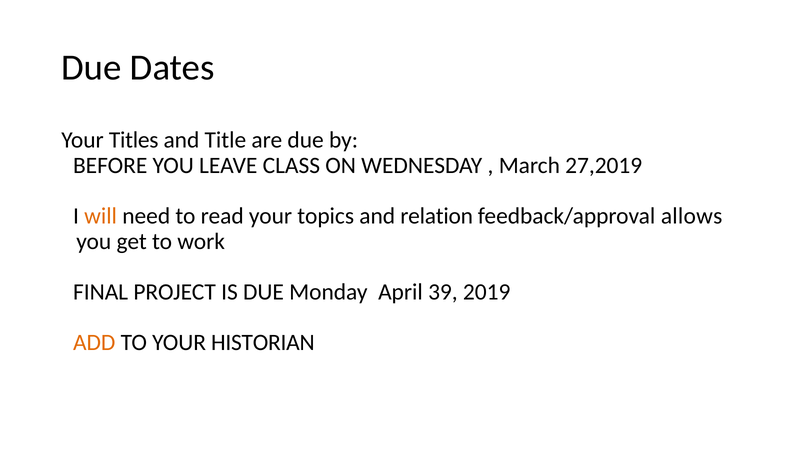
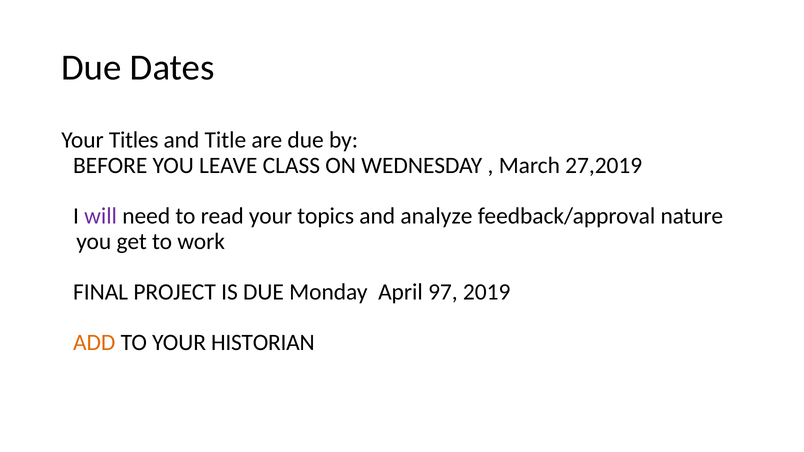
will colour: orange -> purple
relation: relation -> analyze
allows: allows -> nature
39: 39 -> 97
